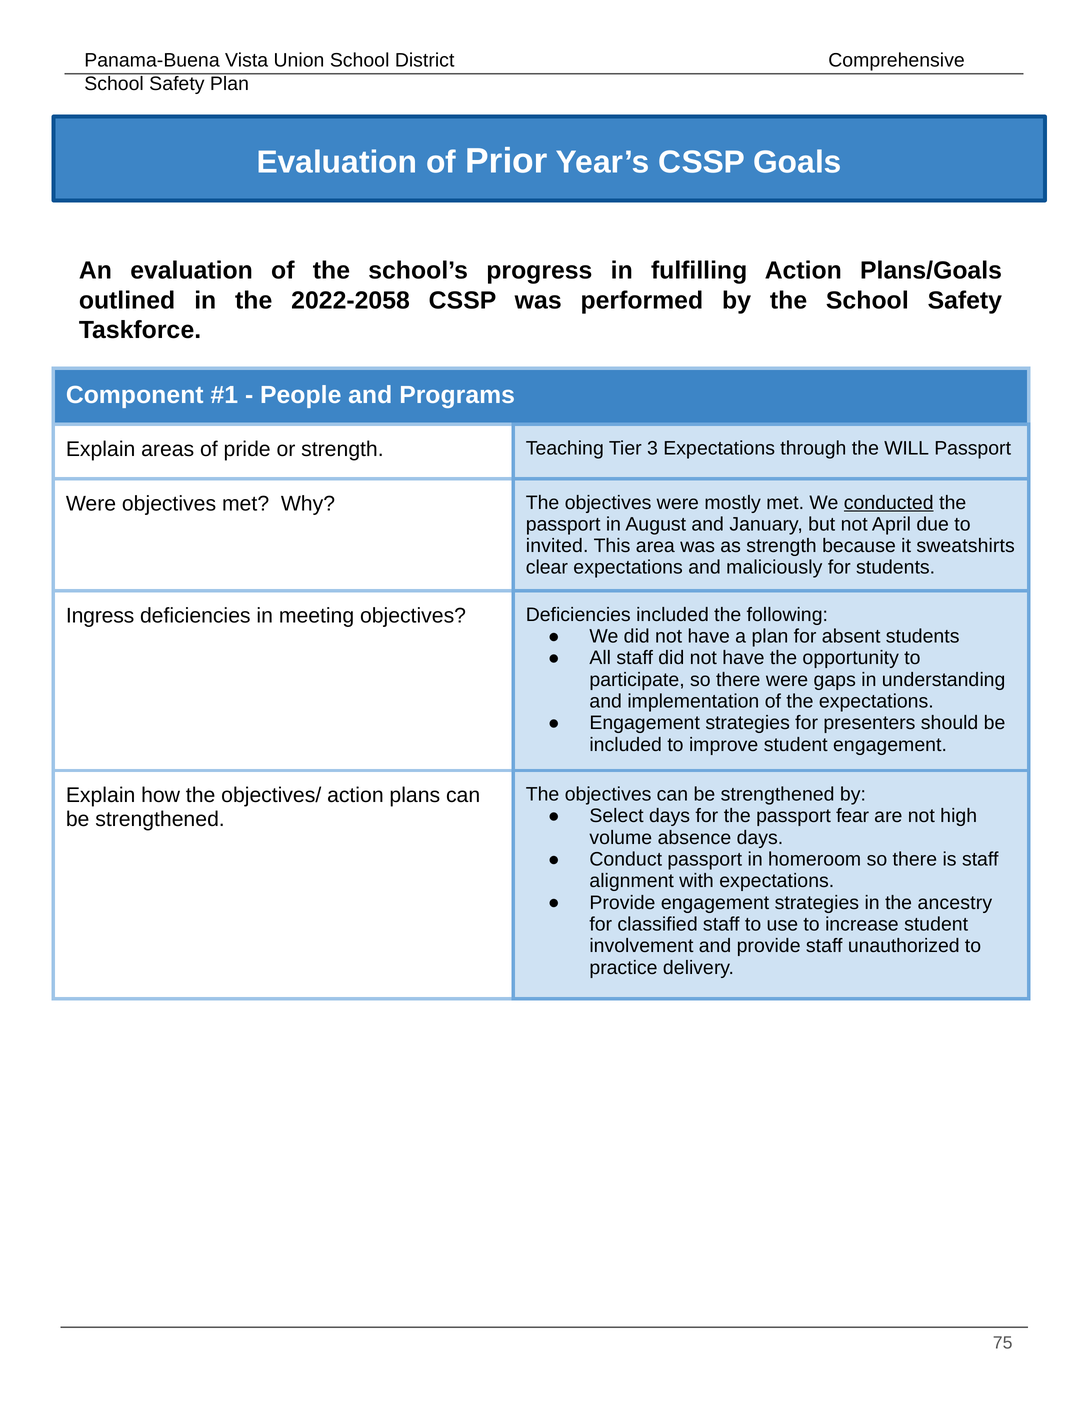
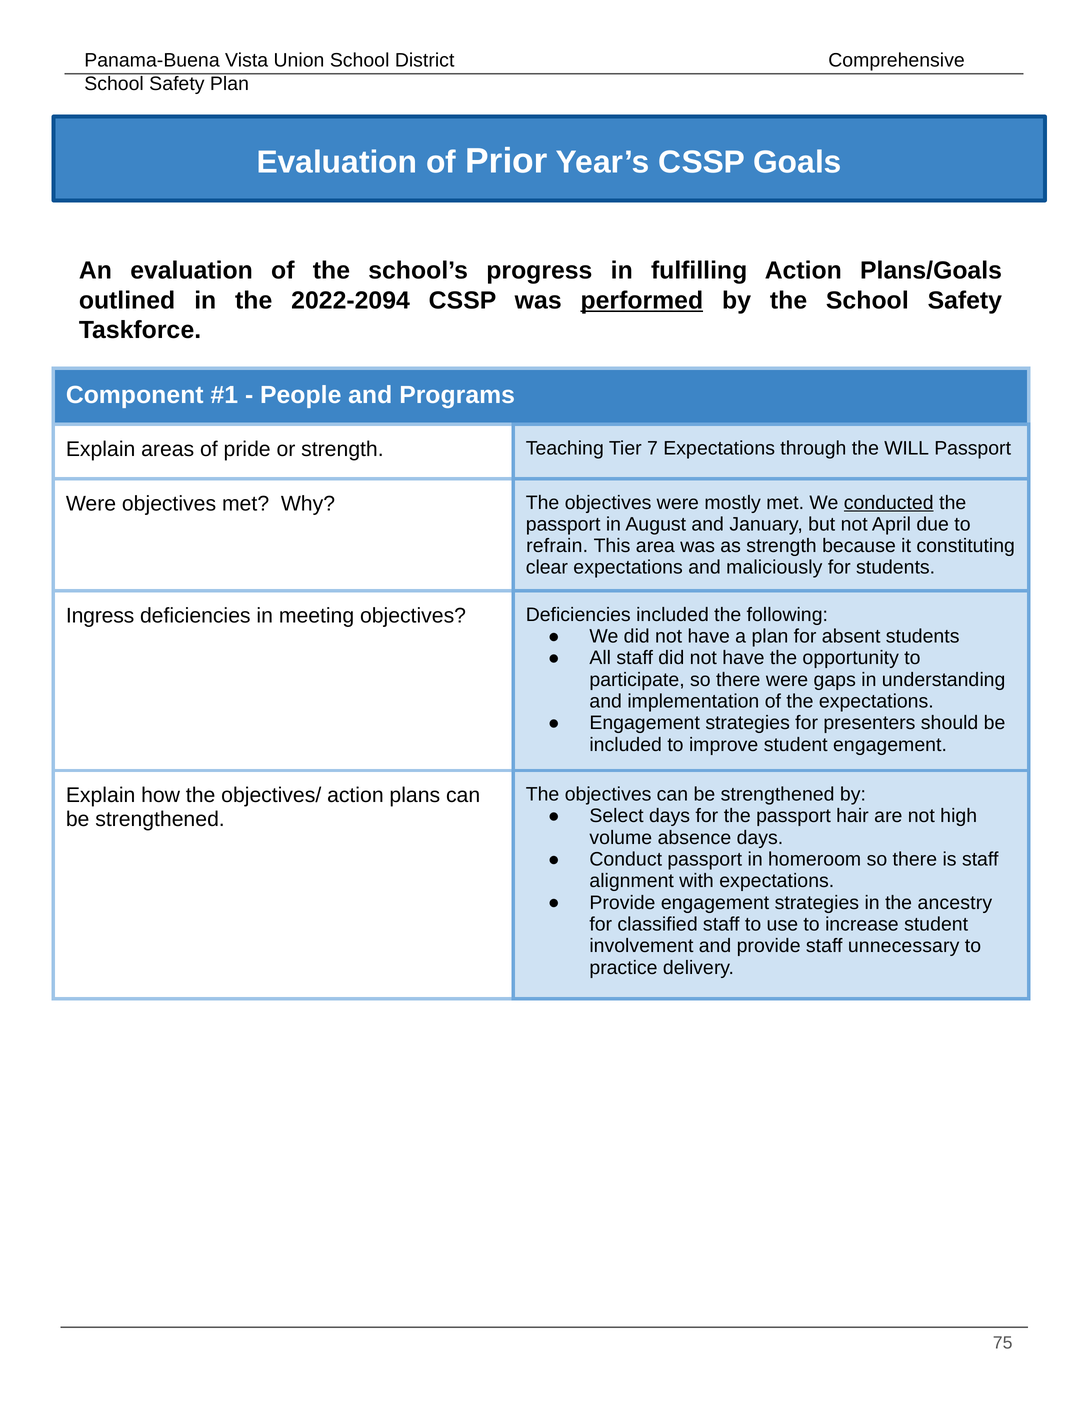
2022-2058: 2022-2058 -> 2022-2094
performed underline: none -> present
3: 3 -> 7
invited: invited -> refrain
sweatshirts: sweatshirts -> constituting
fear: fear -> hair
unauthorized: unauthorized -> unnecessary
